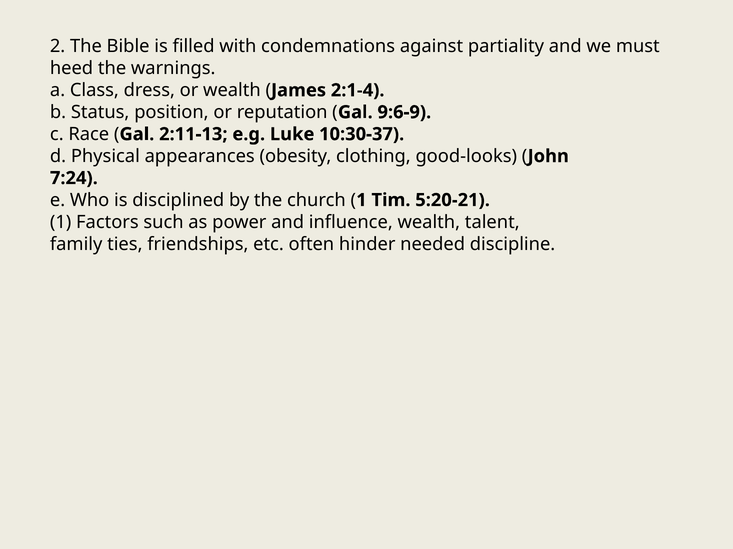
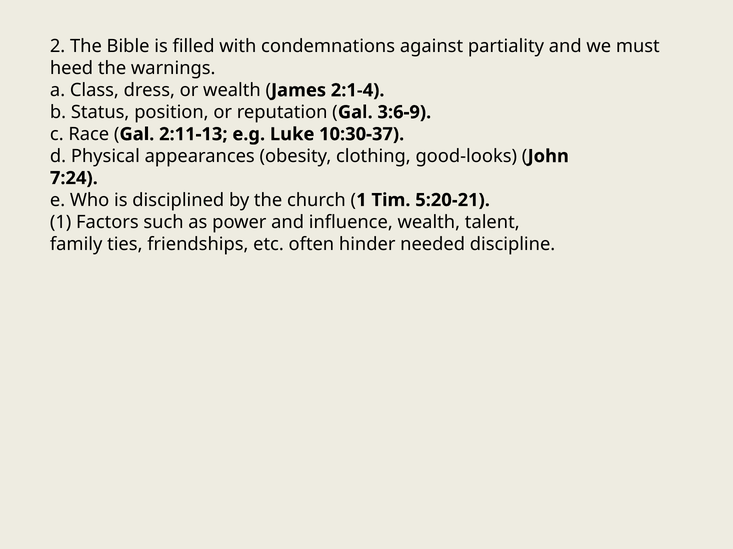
9:6-9: 9:6-9 -> 3:6-9
